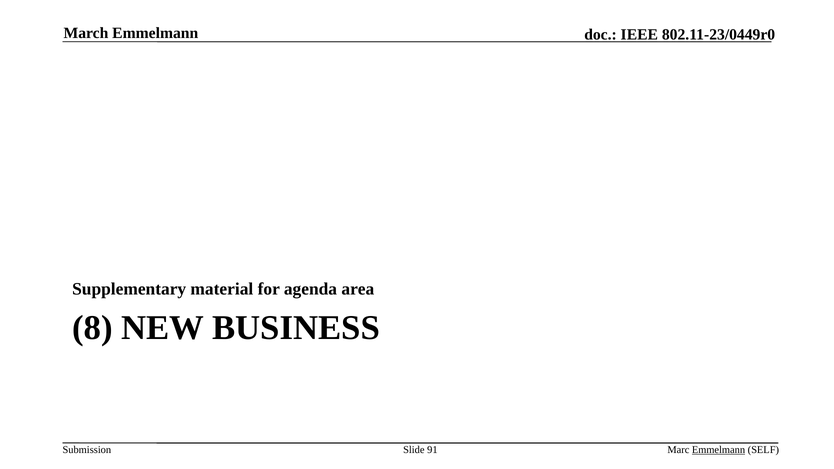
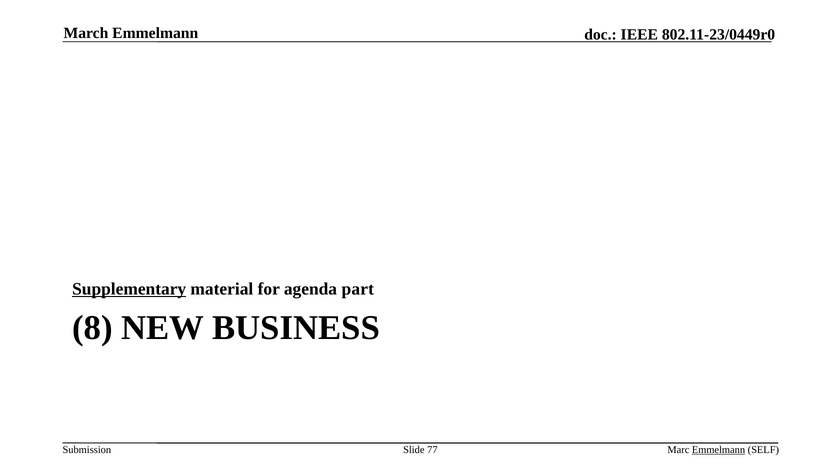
Supplementary underline: none -> present
area: area -> part
91: 91 -> 77
